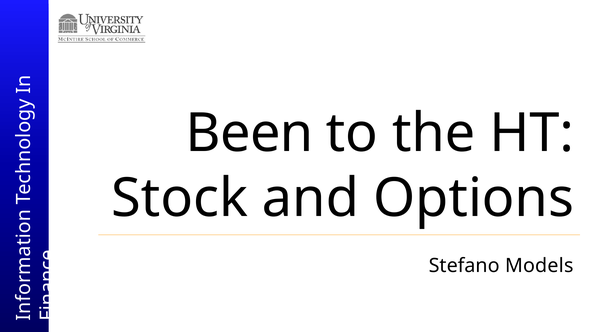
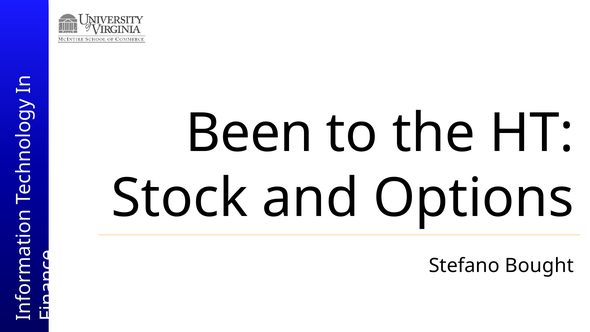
Models: Models -> Bought
